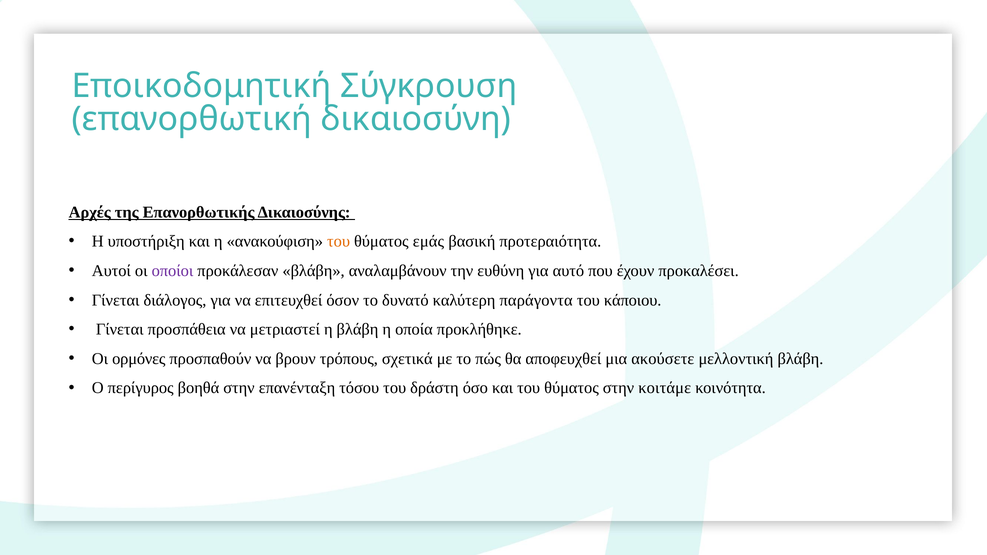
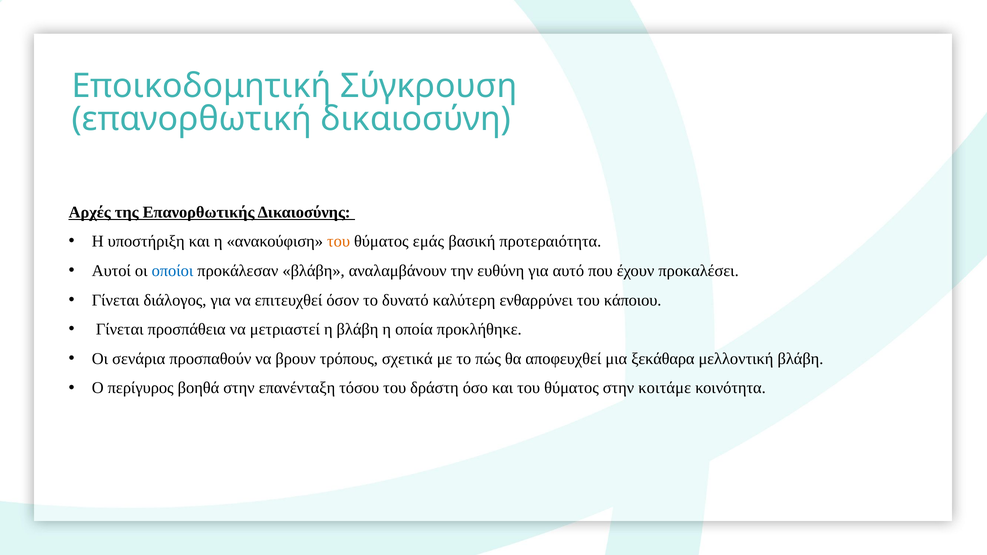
οποίοι colour: purple -> blue
παράγοντα: παράγοντα -> ενθαρρύνει
ορμόνες: ορμόνες -> σενάρια
ακούσετε: ακούσετε -> ξεκάθαρα
